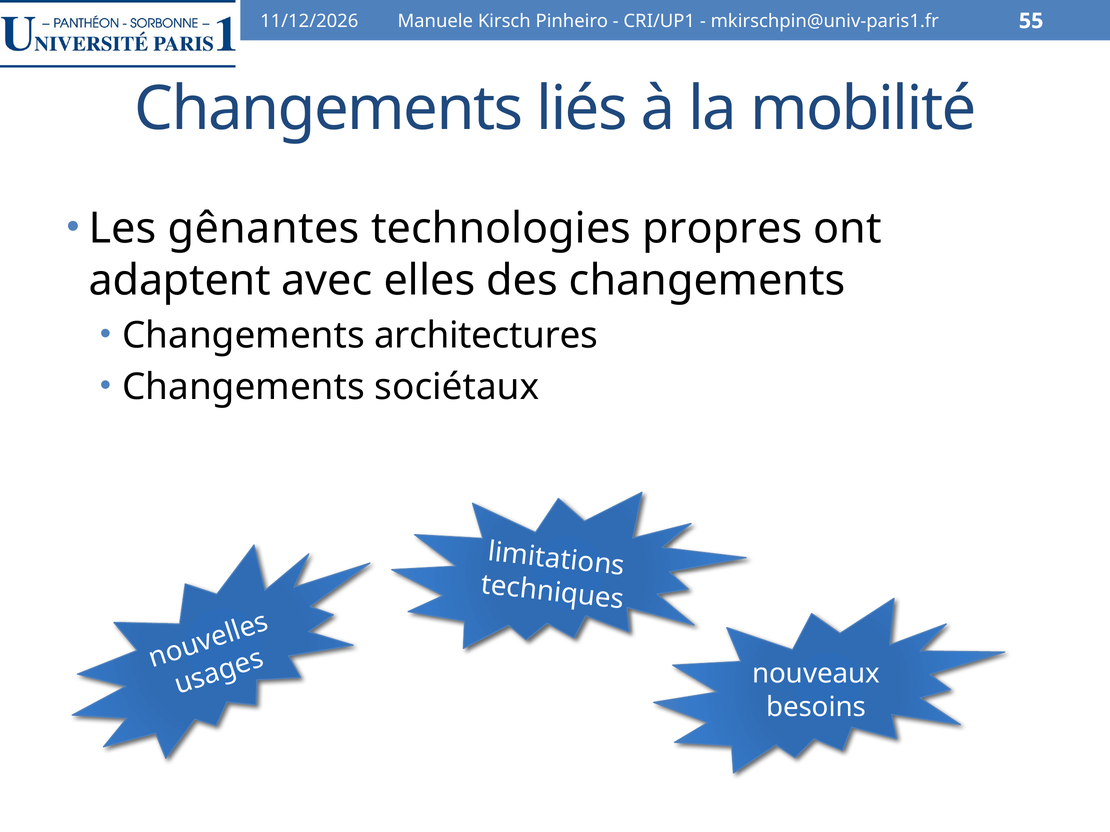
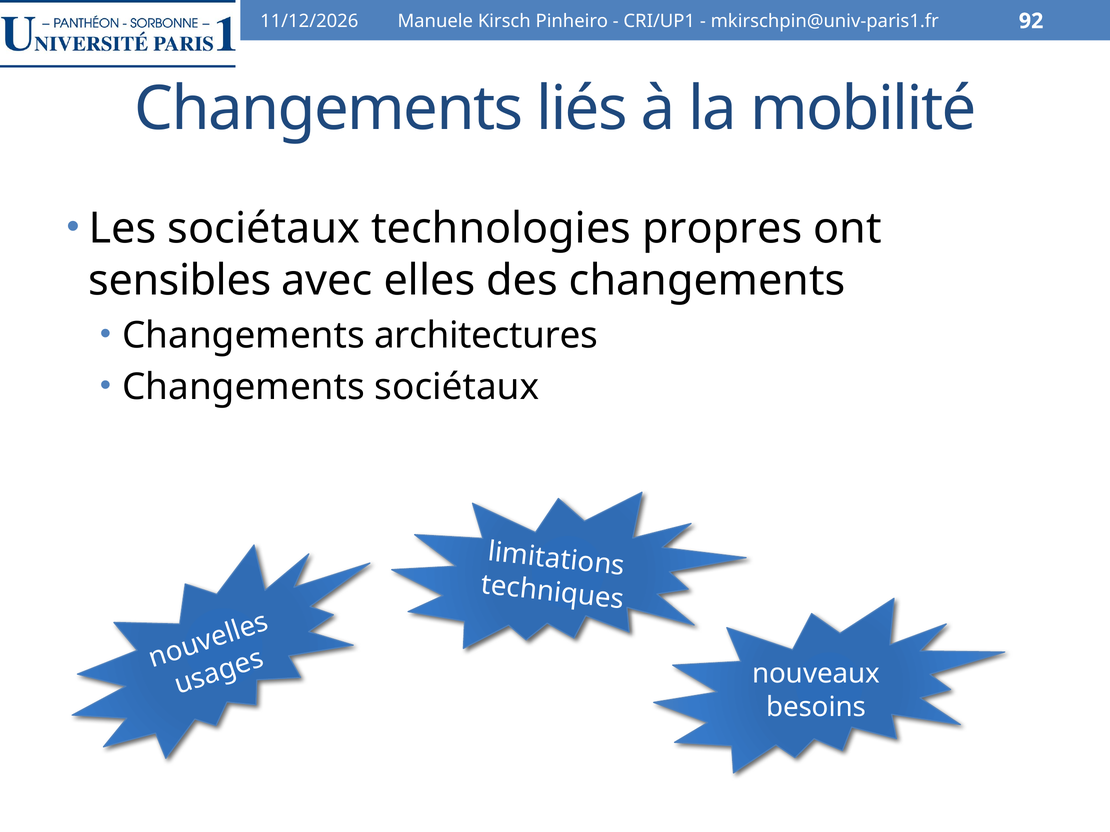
55: 55 -> 92
Les gênantes: gênantes -> sociétaux
adaptent: adaptent -> sensibles
